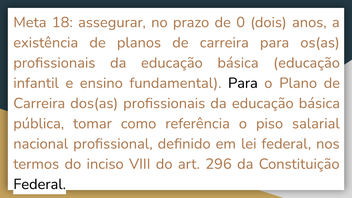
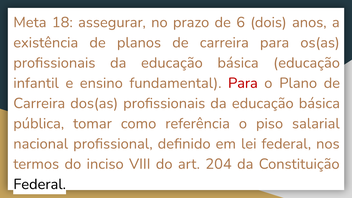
0: 0 -> 6
Para at (243, 83) colour: black -> red
296: 296 -> 204
